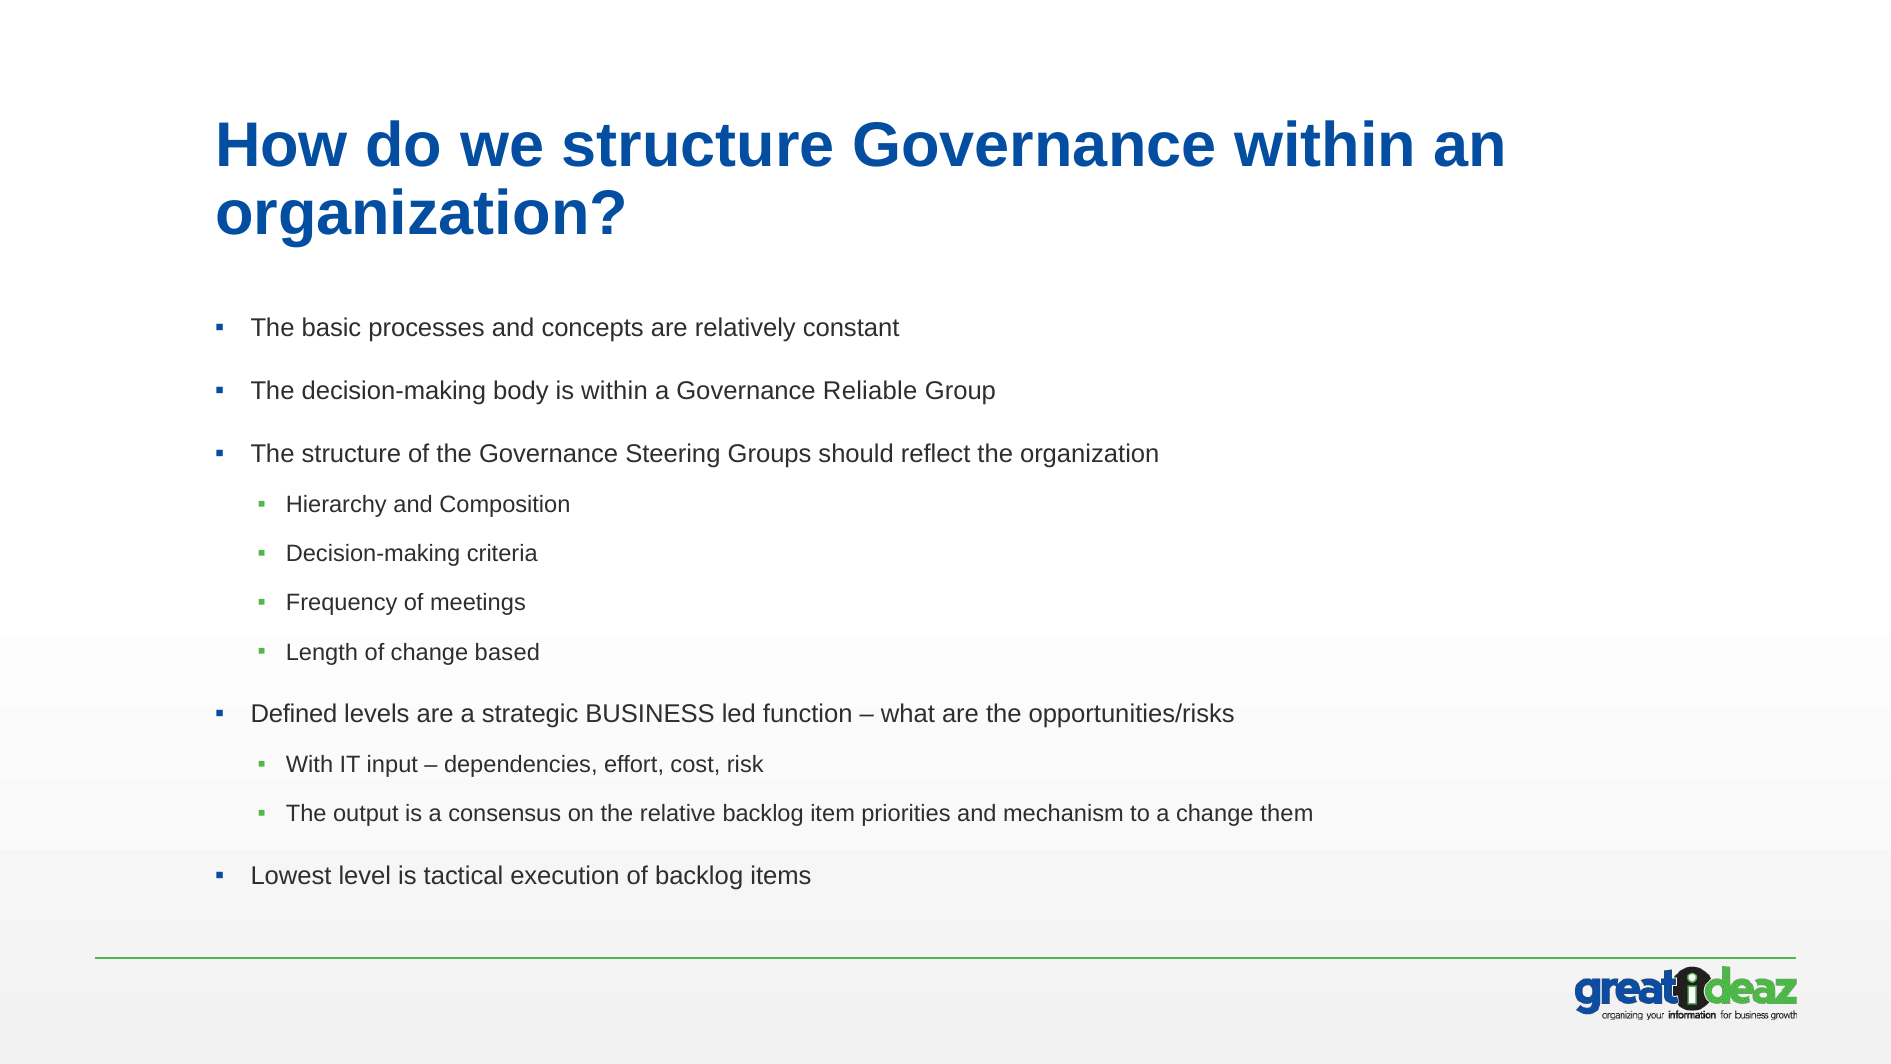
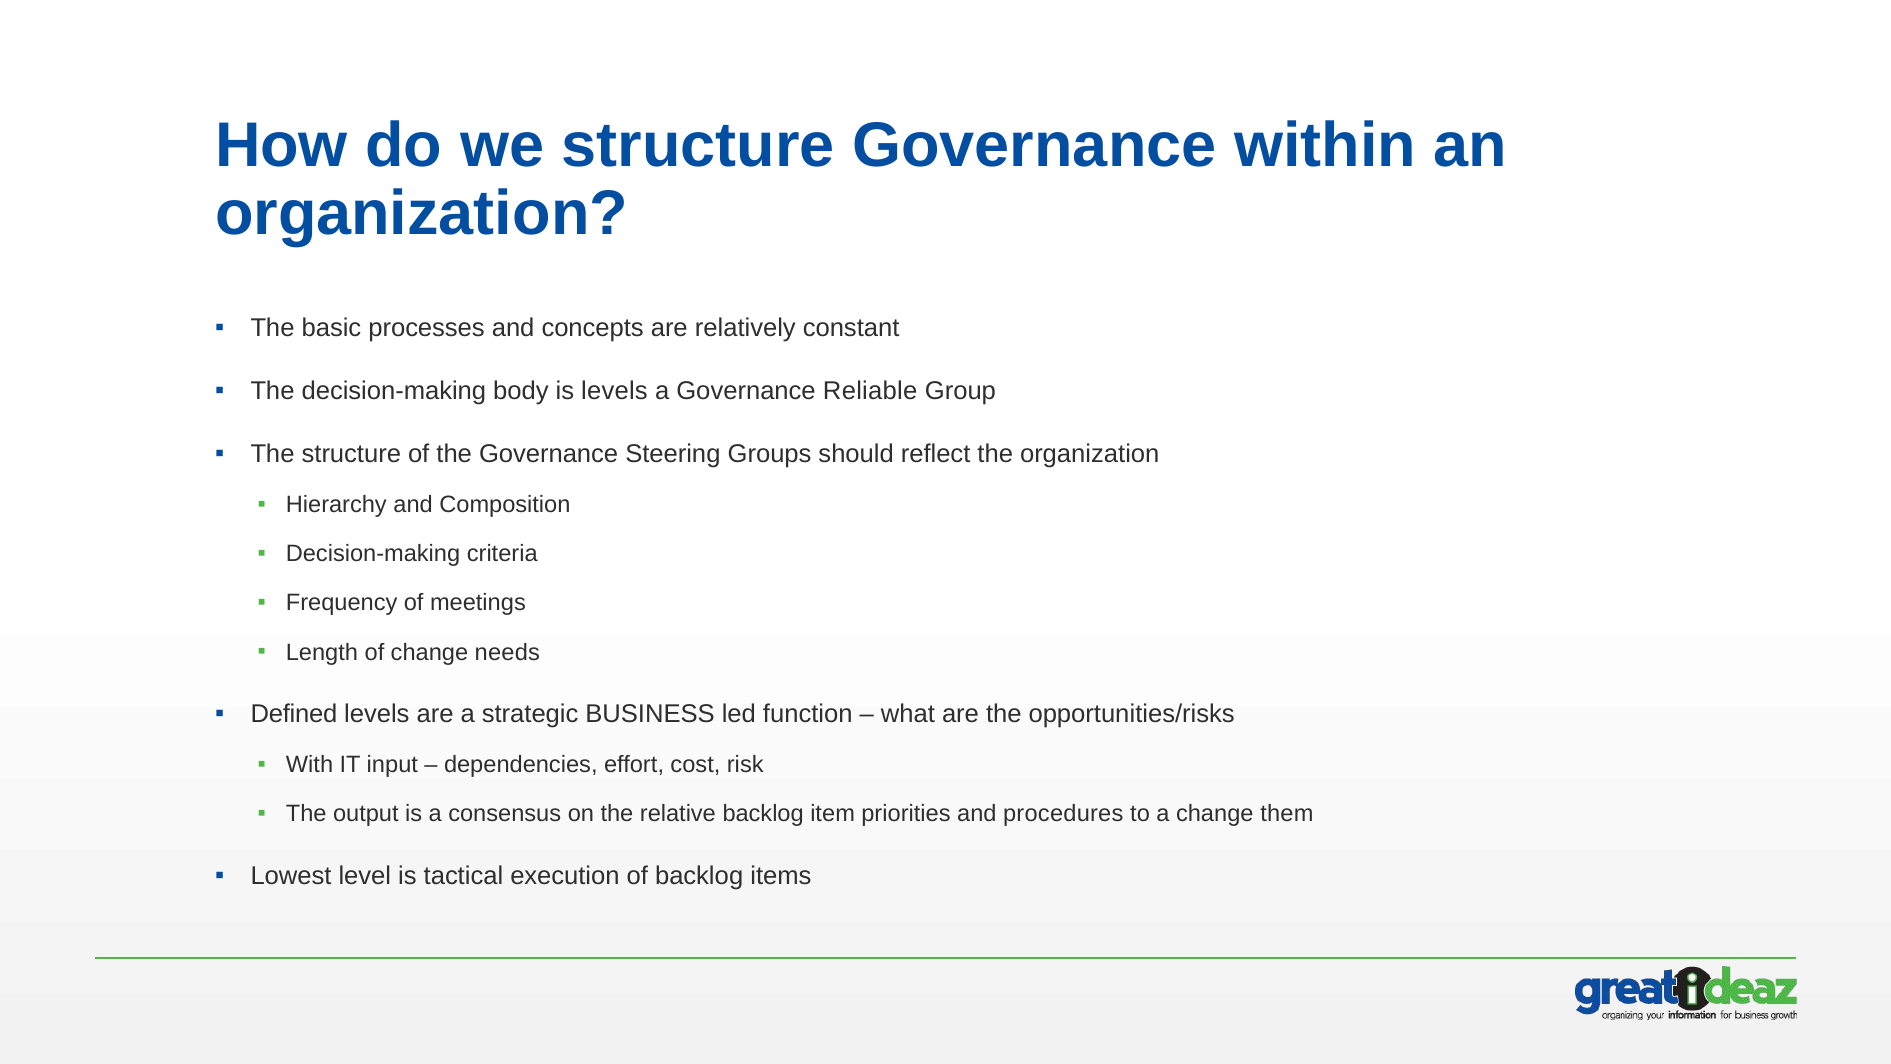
is within: within -> levels
based: based -> needs
mechanism: mechanism -> procedures
